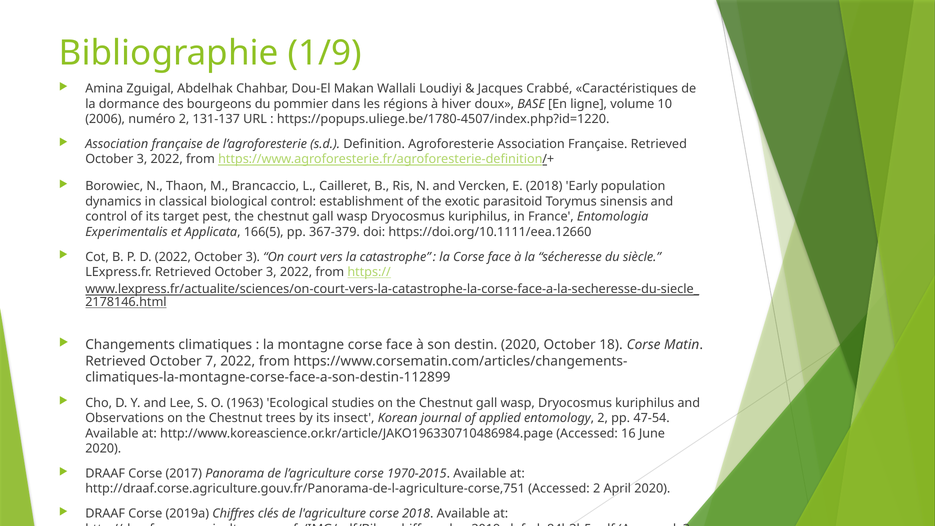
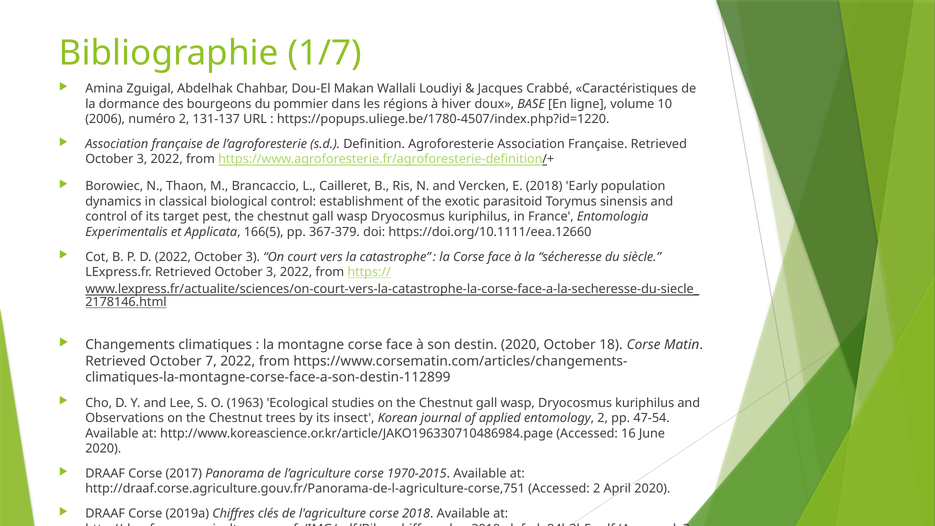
1/9: 1/9 -> 1/7
